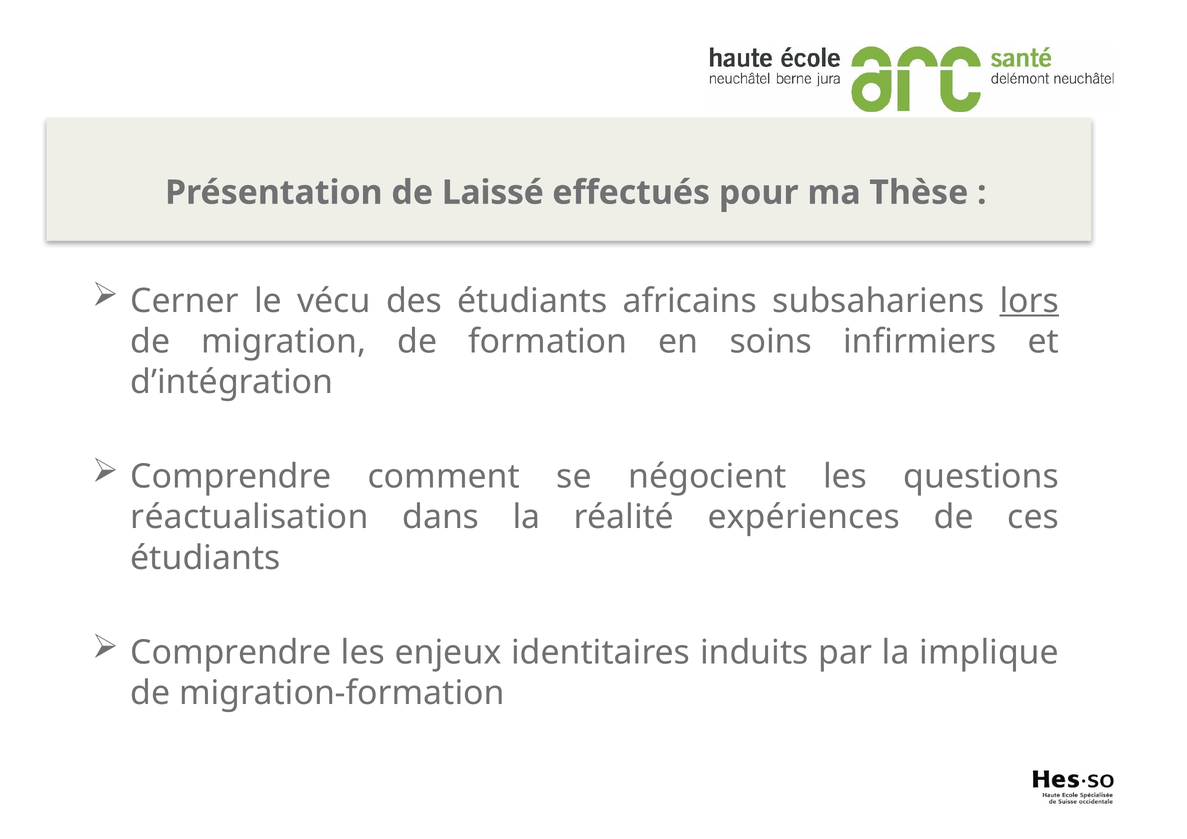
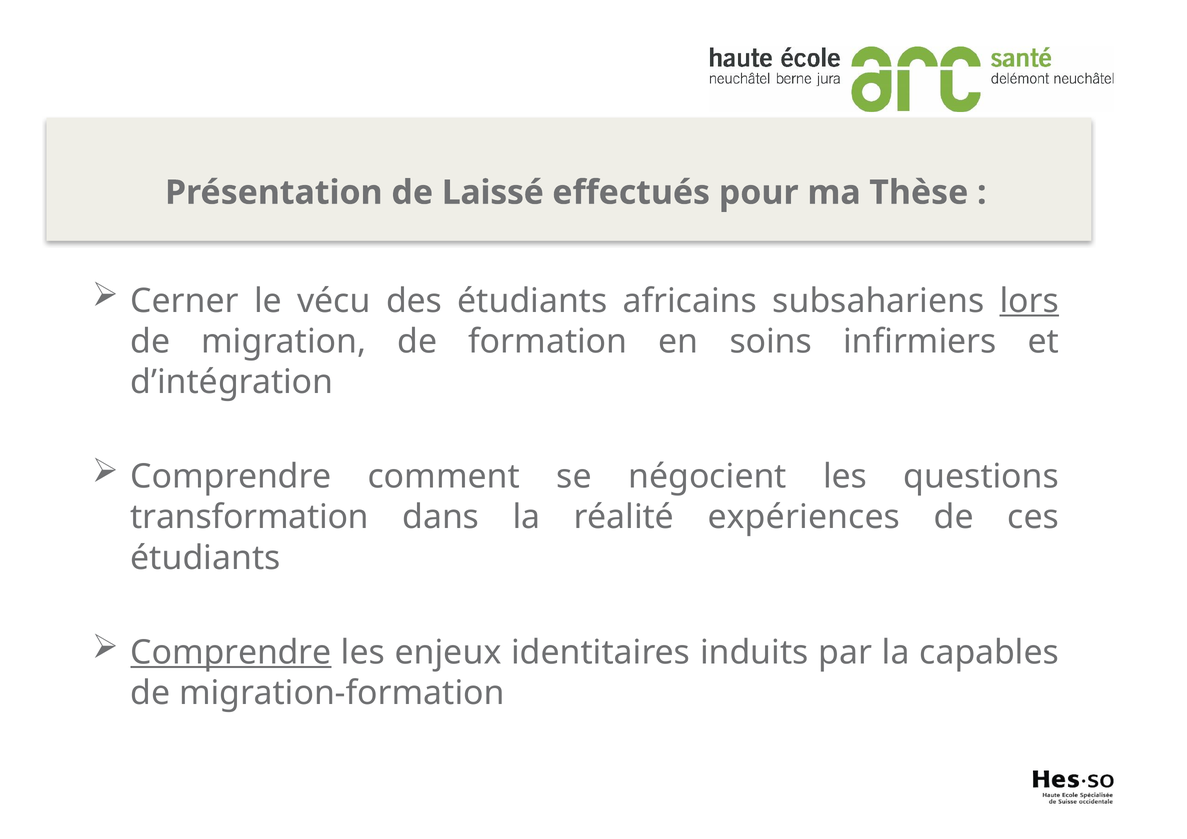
réactualisation: réactualisation -> transformation
Comprendre at (231, 653) underline: none -> present
implique: implique -> capables
